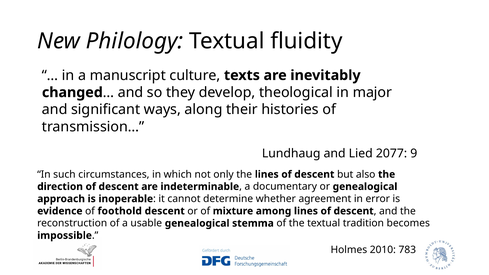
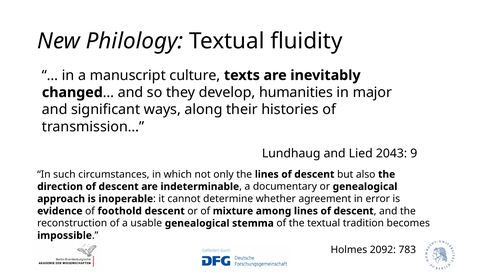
theological: theological -> humanities
2077: 2077 -> 2043
2010: 2010 -> 2092
